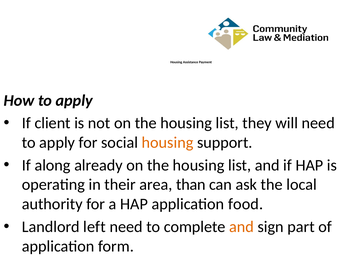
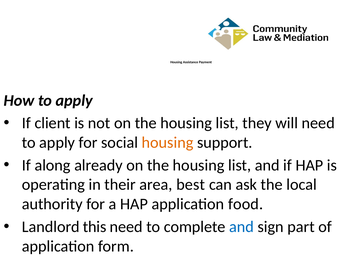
than: than -> best
left: left -> this
and at (242, 227) colour: orange -> blue
